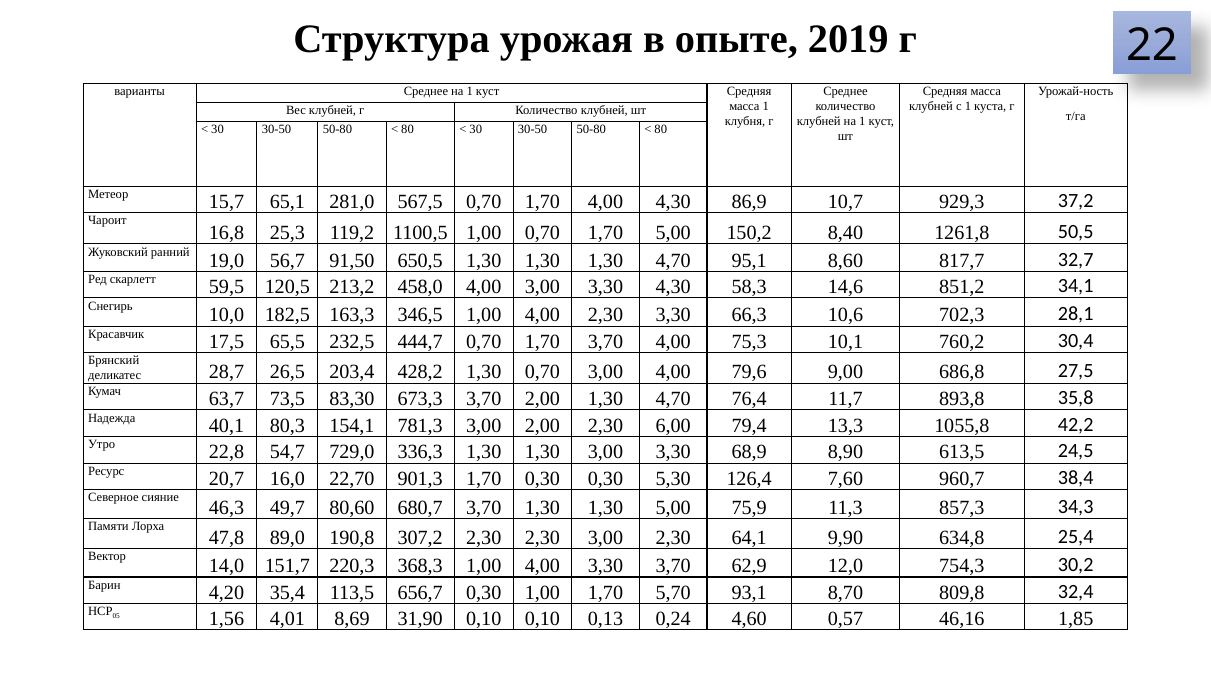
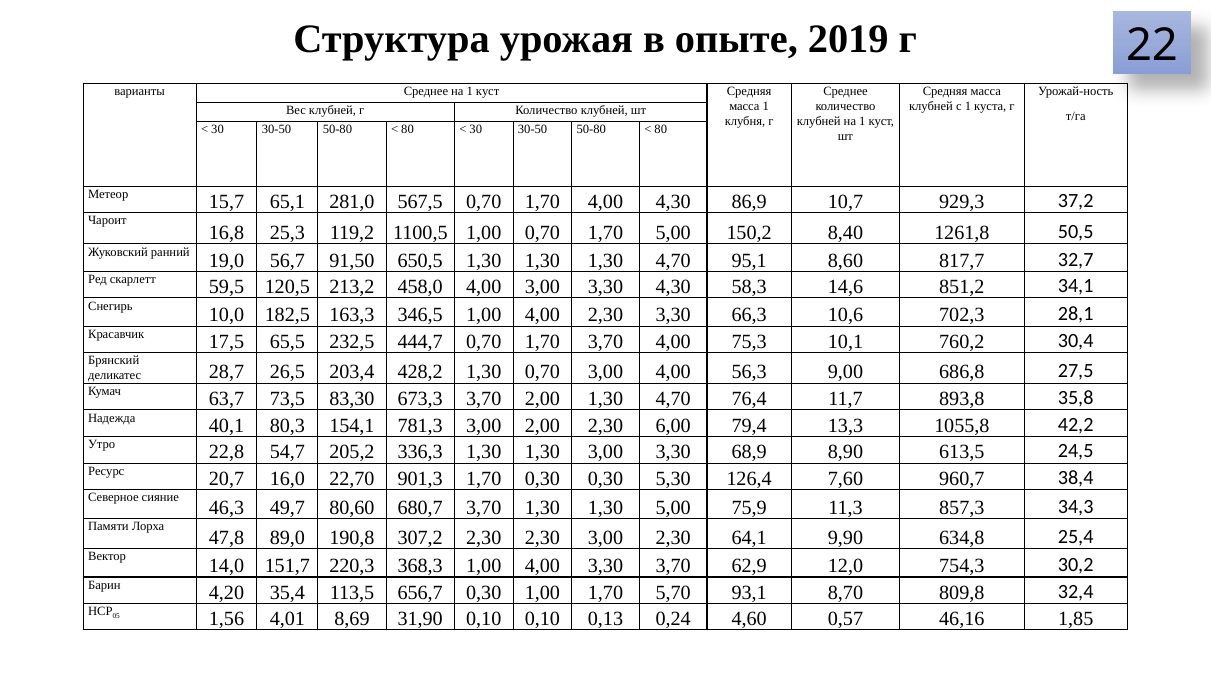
79,6: 79,6 -> 56,3
729,0: 729,0 -> 205,2
